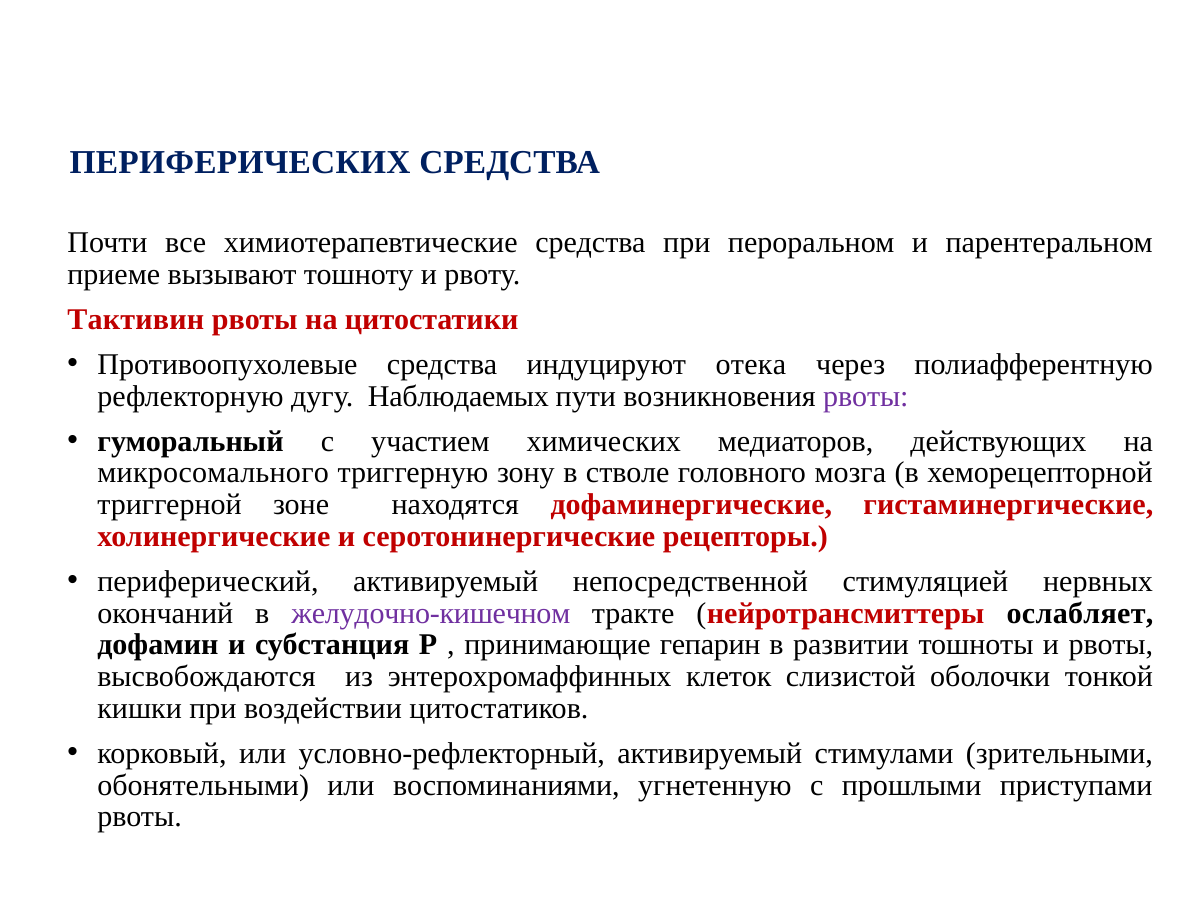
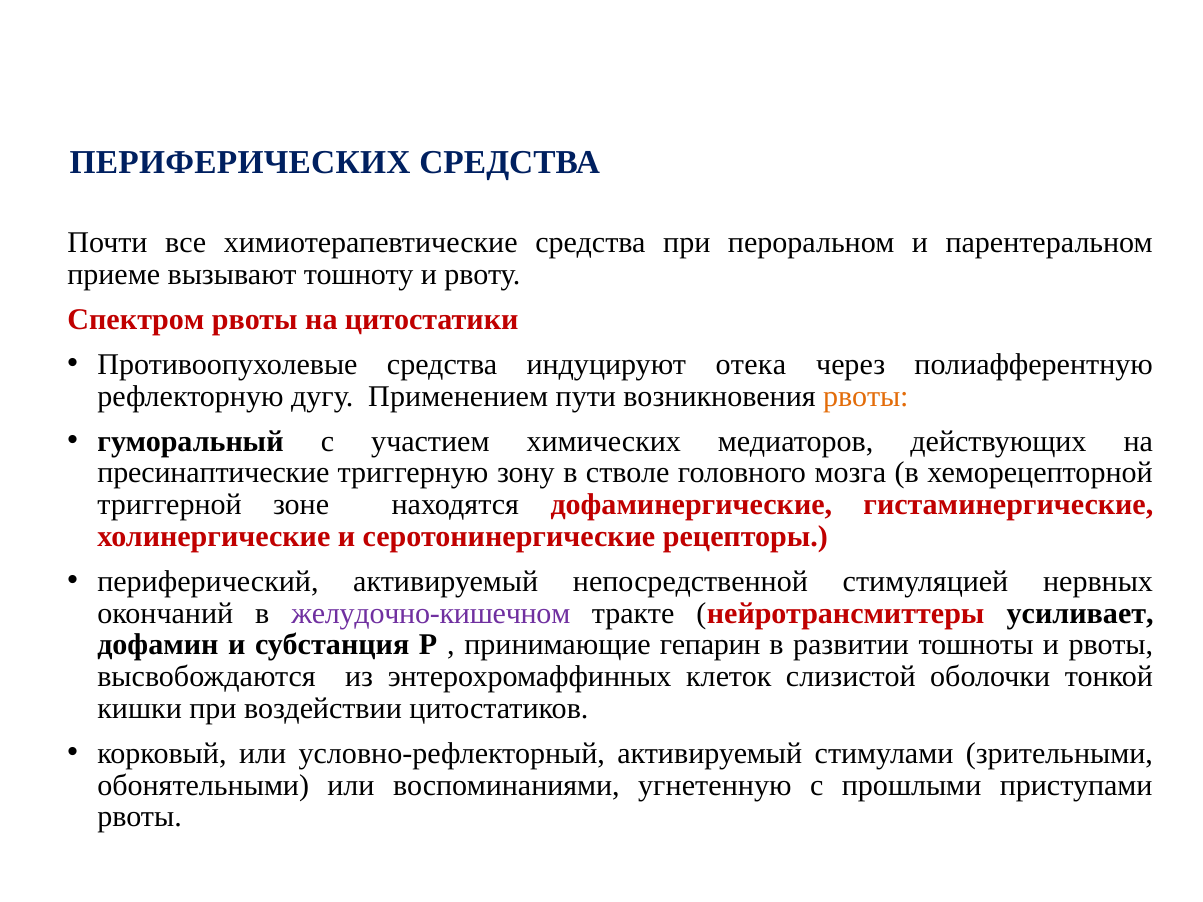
Тактивин: Тактивин -> Спектром
Наблюдаемых: Наблюдаемых -> Применением
рвоты at (866, 396) colour: purple -> orange
микросомального: микросомального -> пресинаптические
ослабляет: ослабляет -> усиливает
